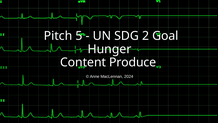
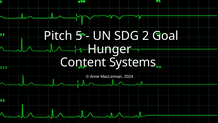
Produce: Produce -> Systems
